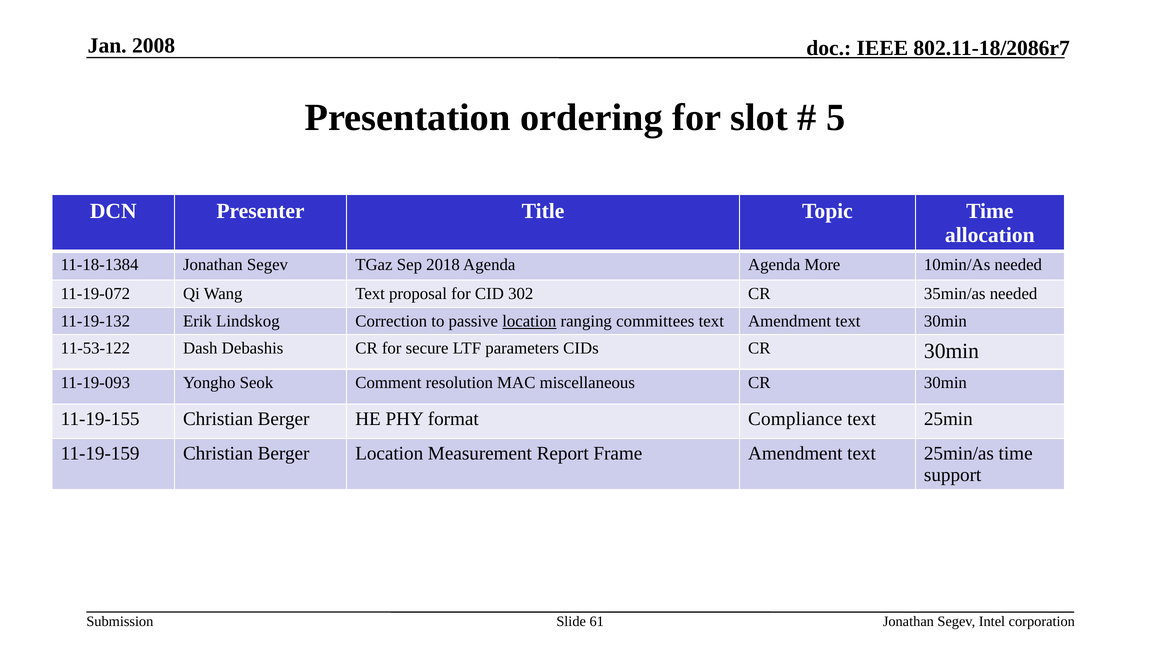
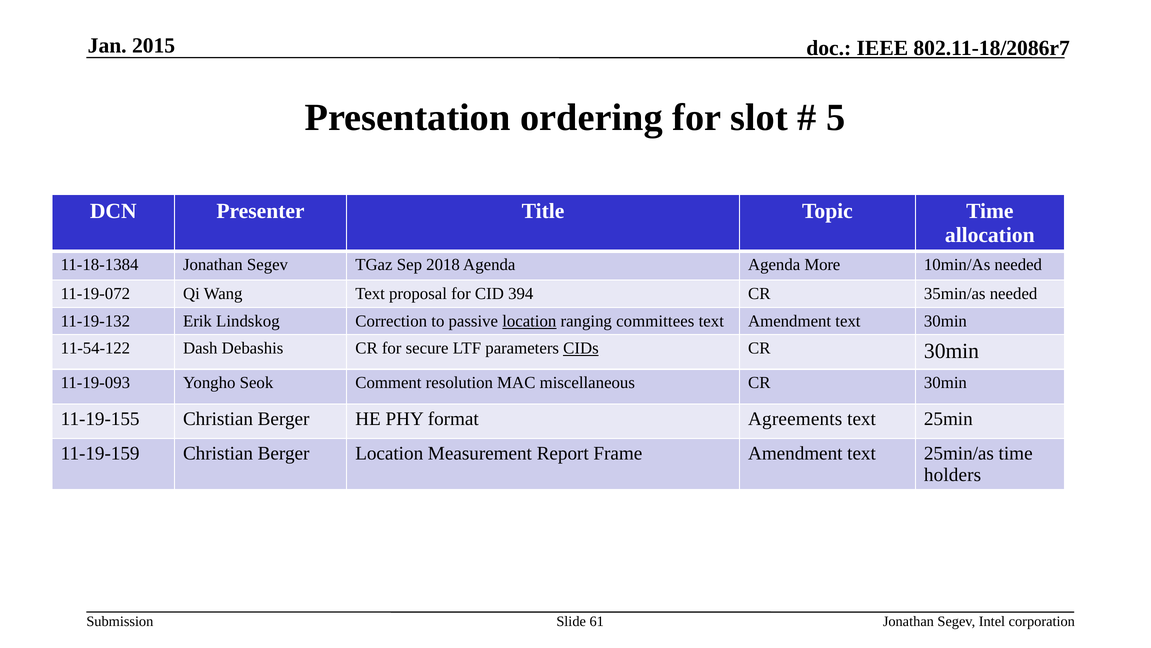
2008: 2008 -> 2015
302: 302 -> 394
11-53-122: 11-53-122 -> 11-54-122
CIDs underline: none -> present
Compliance: Compliance -> Agreements
support: support -> holders
